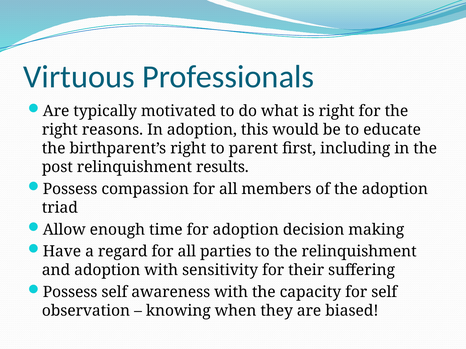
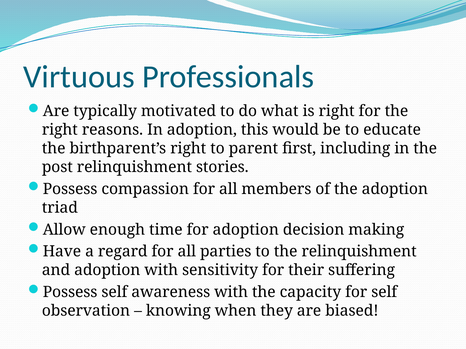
results: results -> stories
